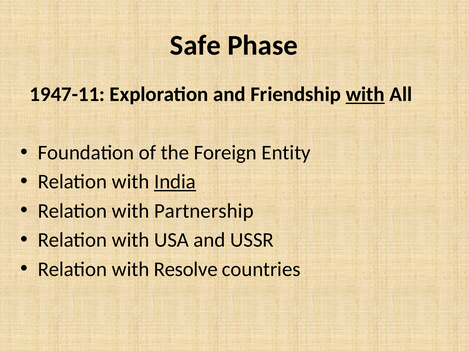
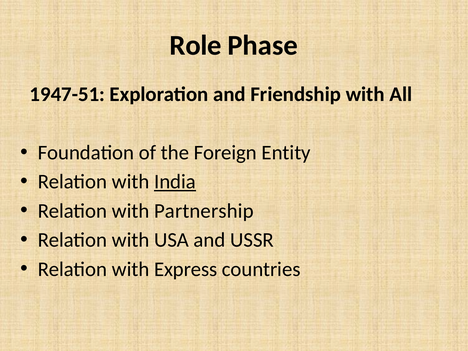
Safe: Safe -> Role
1947-11: 1947-11 -> 1947-51
with at (365, 94) underline: present -> none
Resolve: Resolve -> Express
